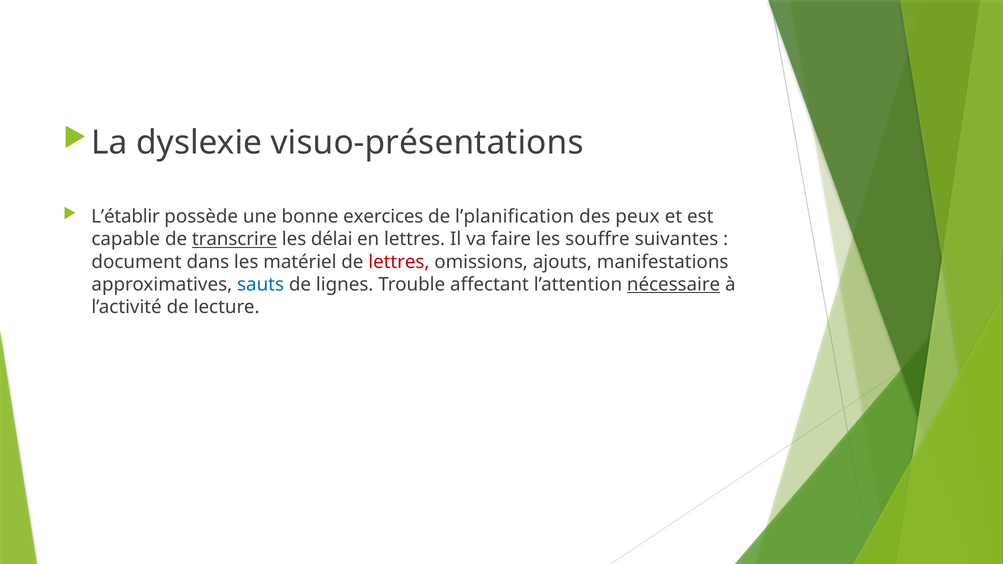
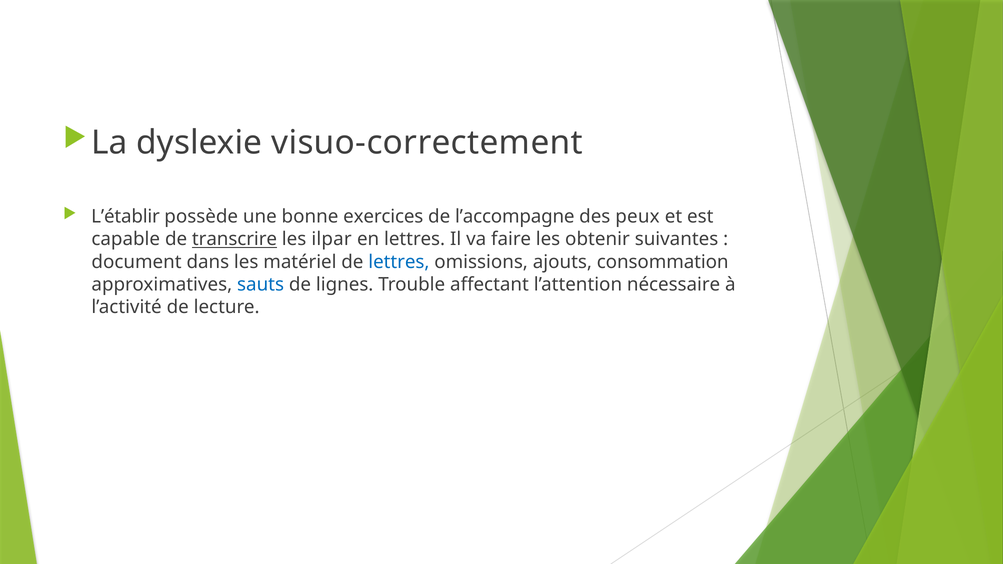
visuo-présentations: visuo-présentations -> visuo-correctement
l’planification: l’planification -> l’accompagne
délai: délai -> ilpar
souffre: souffre -> obtenir
lettres at (399, 262) colour: red -> blue
manifestations: manifestations -> consommation
nécessaire underline: present -> none
